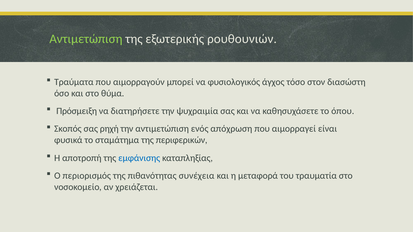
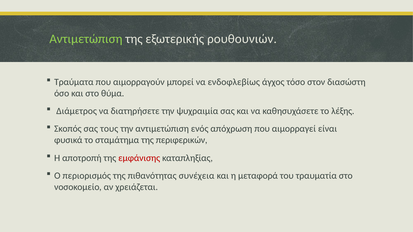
φυσιολογικός: φυσιολογικός -> ενδοφλεβίως
Πρόσμειξη: Πρόσμειξη -> Διάμετρος
όπου: όπου -> λέξης
ρηχή: ρηχή -> τους
εμφάνισης colour: blue -> red
